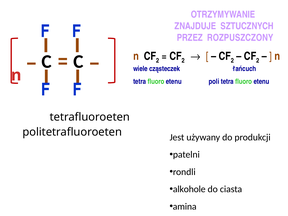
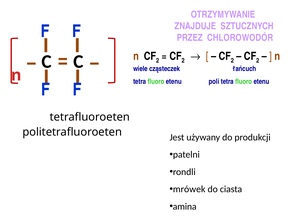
ROZPUSZCZONY: ROZPUSZCZONY -> CHLOROWODÓR
alkohole: alkohole -> mrówek
